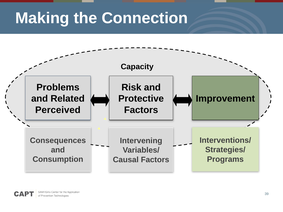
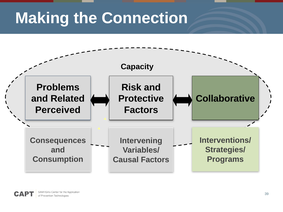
Improvement: Improvement -> Collaborative
